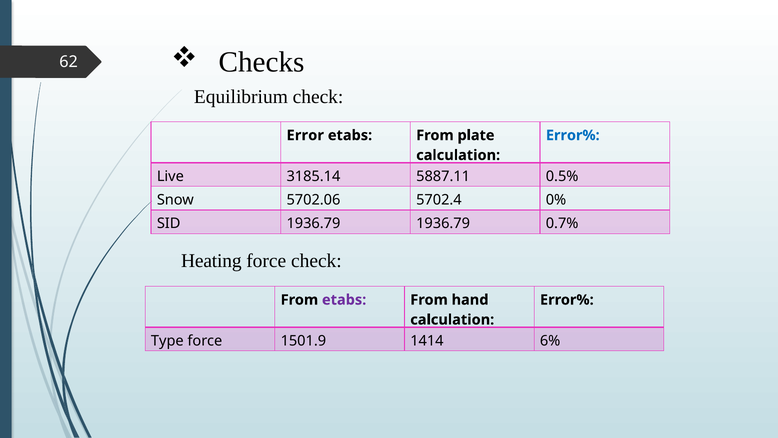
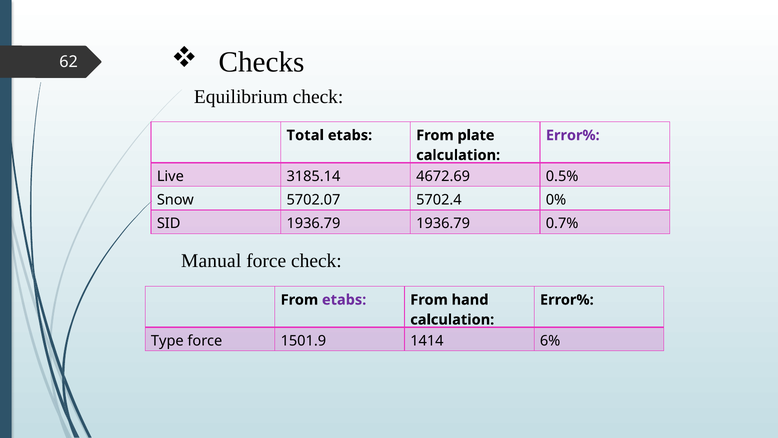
Error: Error -> Total
Error% at (573, 135) colour: blue -> purple
5887.11: 5887.11 -> 4672.69
5702.06: 5702.06 -> 5702.07
Heating: Heating -> Manual
